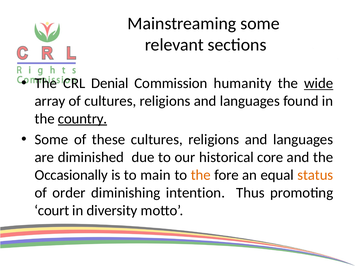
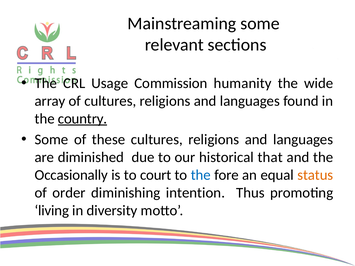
Denial: Denial -> Usage
wide underline: present -> none
core: core -> that
main: main -> court
the at (201, 175) colour: orange -> blue
court: court -> living
